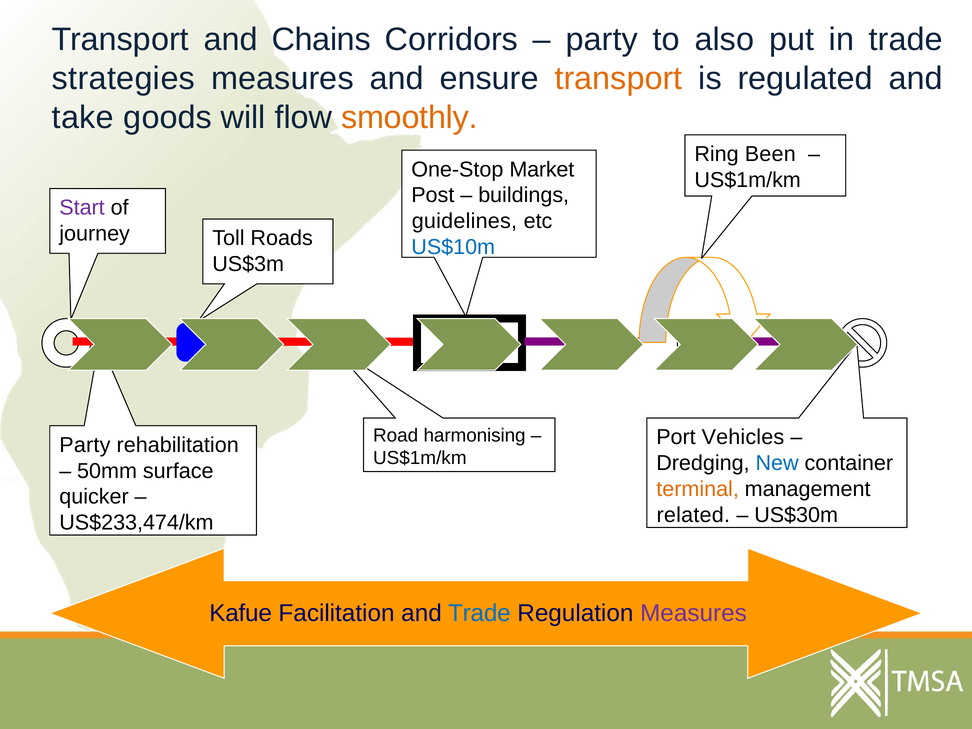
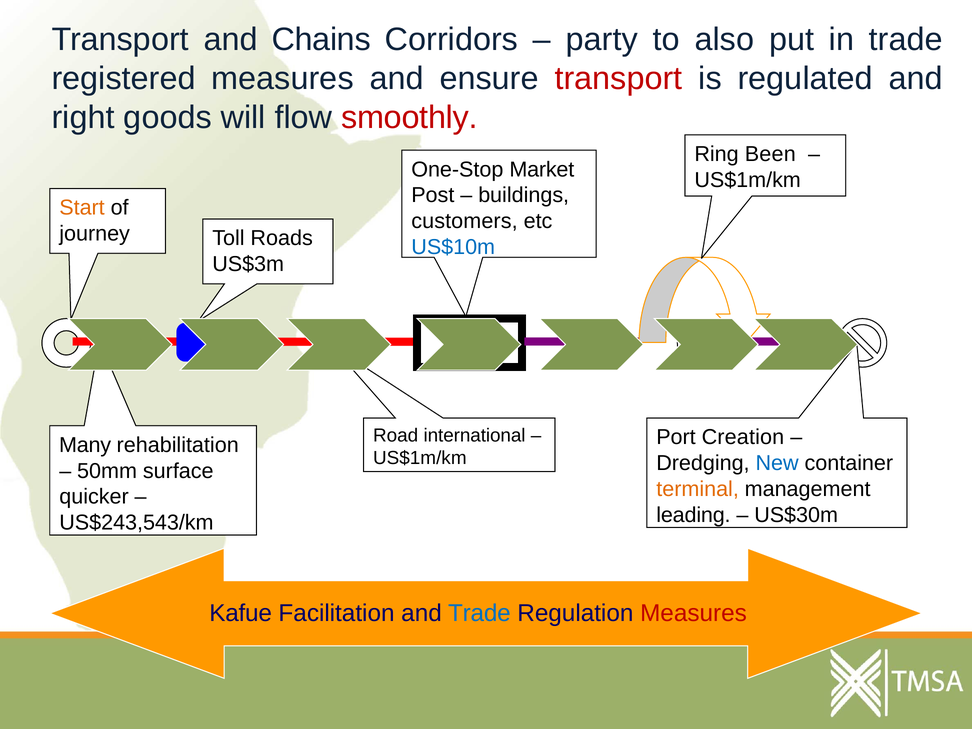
strategies: strategies -> registered
transport at (619, 79) colour: orange -> red
take: take -> right
smoothly colour: orange -> red
Start colour: purple -> orange
guidelines: guidelines -> customers
harmonising: harmonising -> international
Vehicles: Vehicles -> Creation
Party at (85, 445): Party -> Many
related: related -> leading
US$233,474/km: US$233,474/km -> US$243,543/km
Measures at (693, 613) colour: purple -> red
